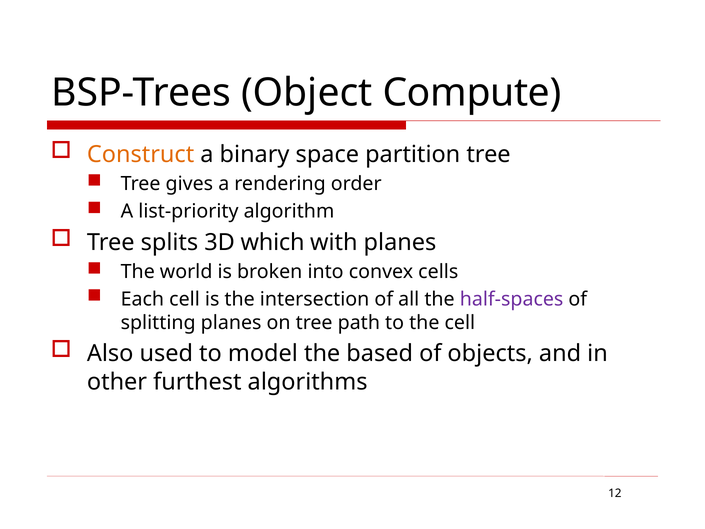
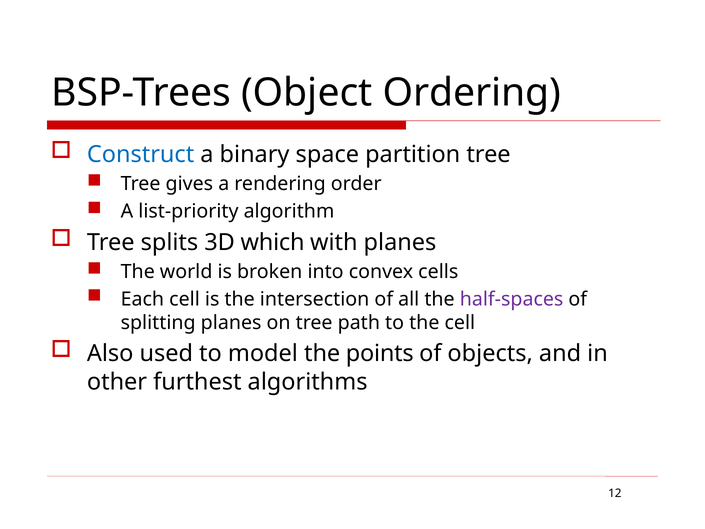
Compute: Compute -> Ordering
Construct colour: orange -> blue
based: based -> points
